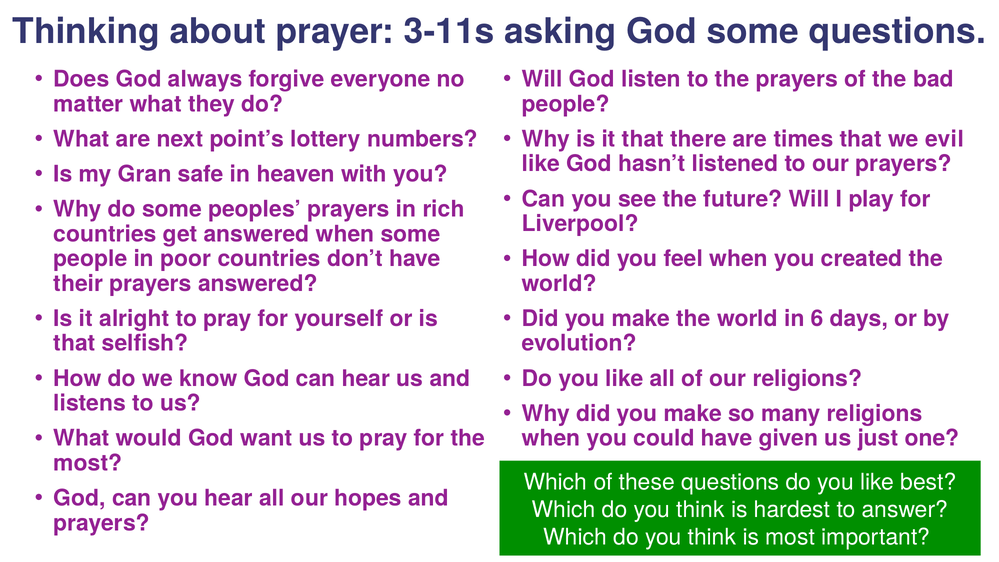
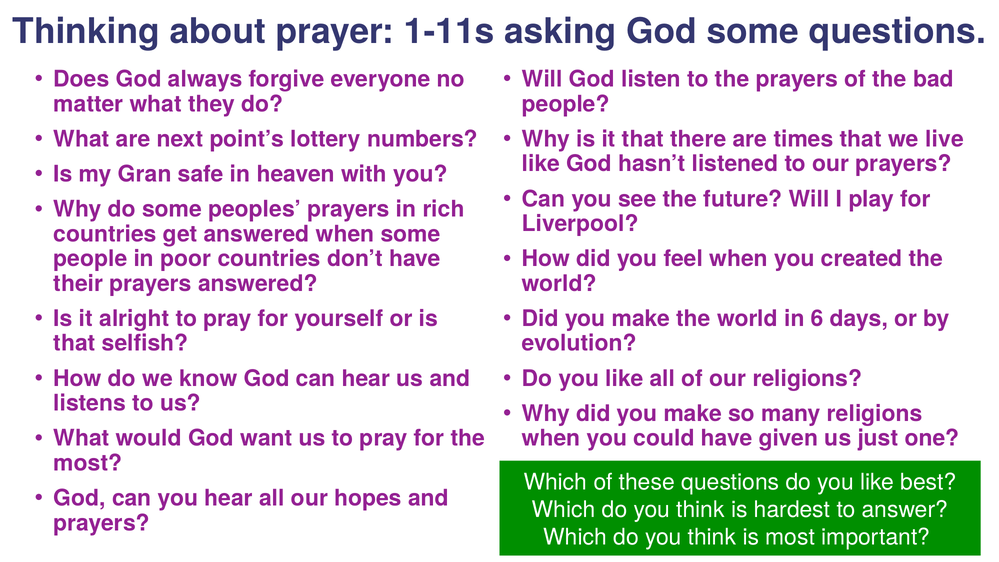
3-11s: 3-11s -> 1-11s
evil: evil -> live
